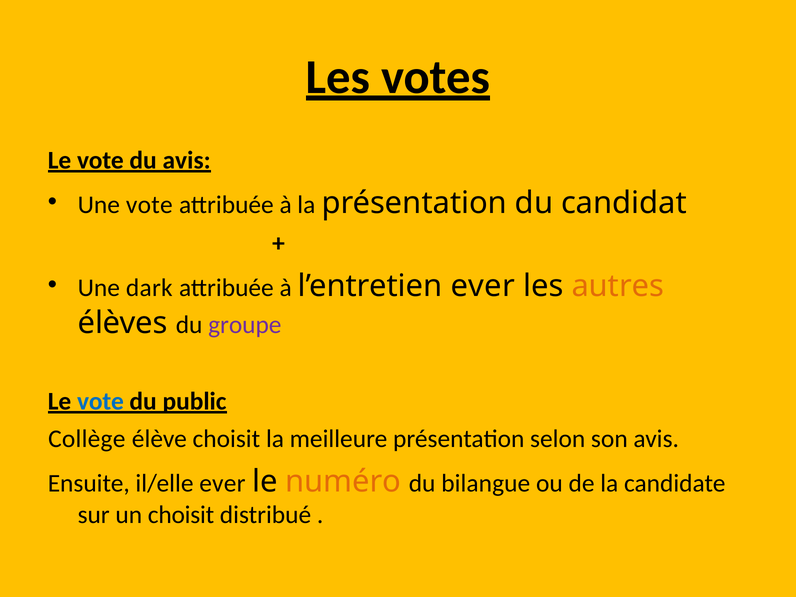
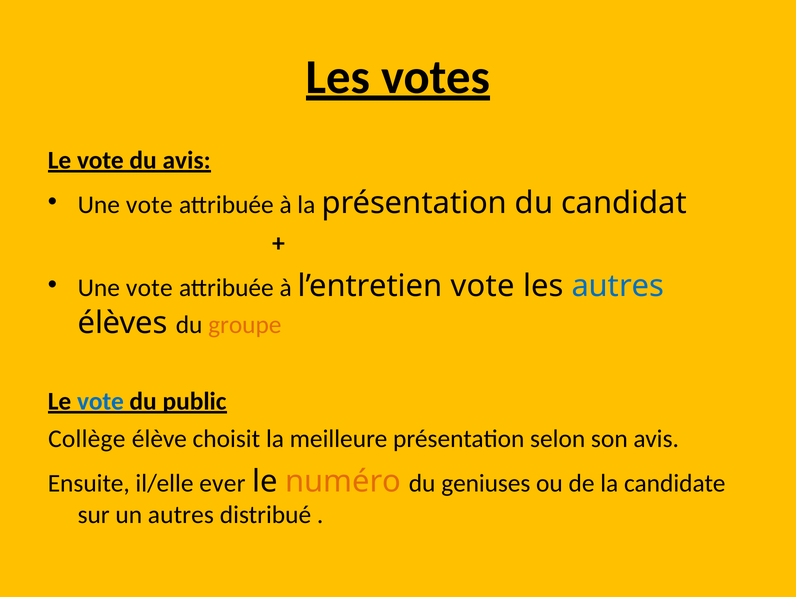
dark at (149, 288): dark -> vote
l’entretien ever: ever -> vote
autres at (618, 286) colour: orange -> blue
groupe colour: purple -> orange
bilangue: bilangue -> geniuses
un choisit: choisit -> autres
